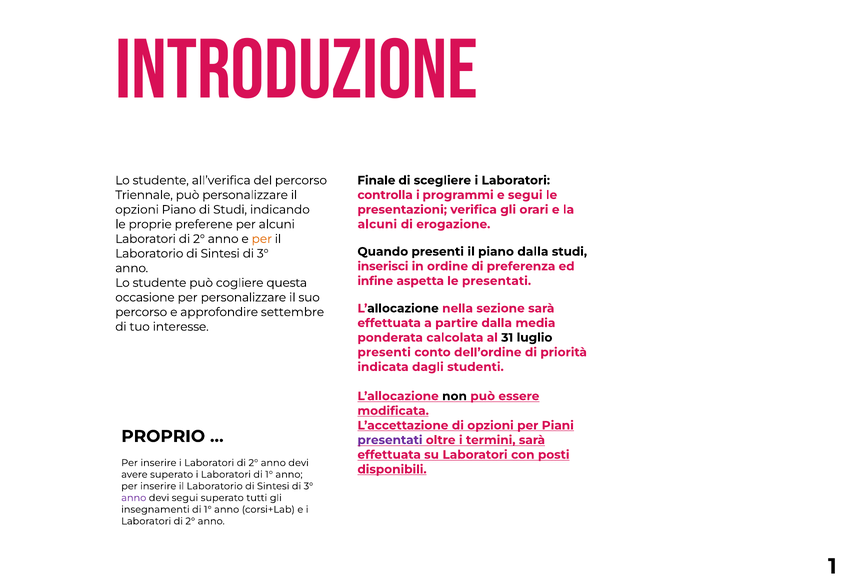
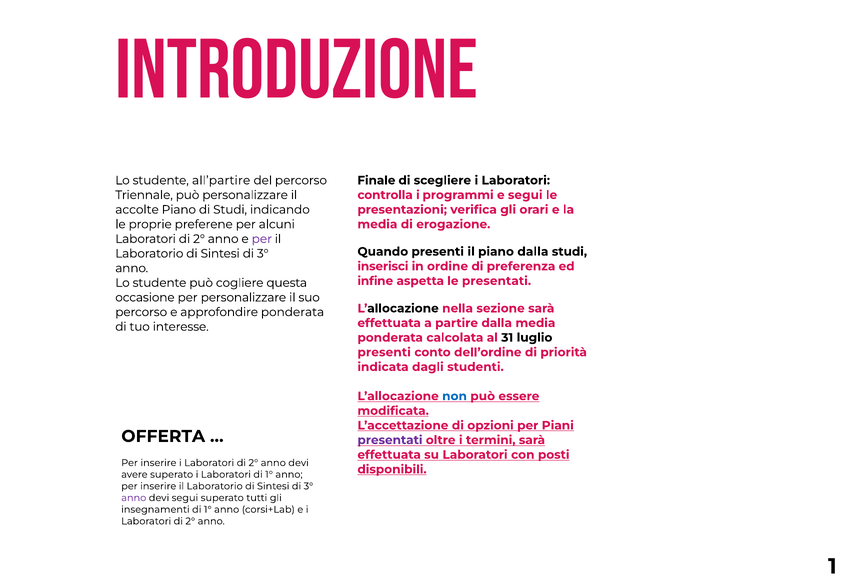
all’verifica: all’verifica -> all’partire
opzioni at (137, 210): opzioni -> accolte
alcuni at (377, 224): alcuni -> media
per at (262, 239) colour: orange -> purple
approfondire settembre: settembre -> ponderata
non colour: black -> blue
PROPRIO: PROPRIO -> OFFERTA
